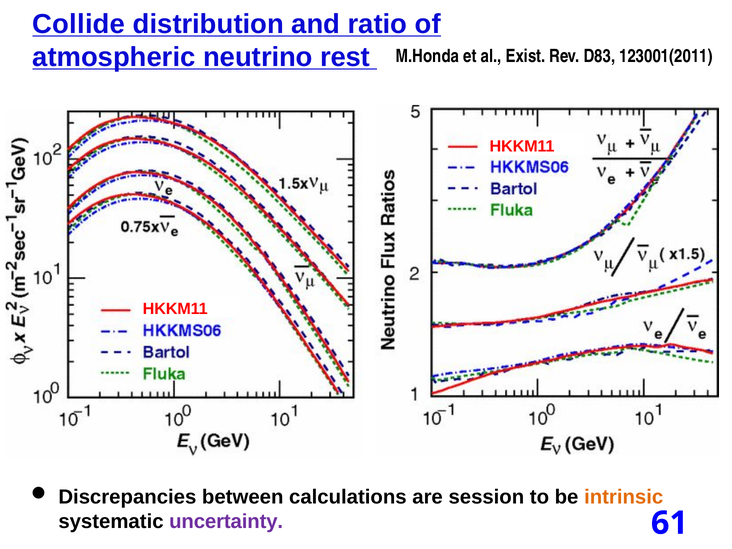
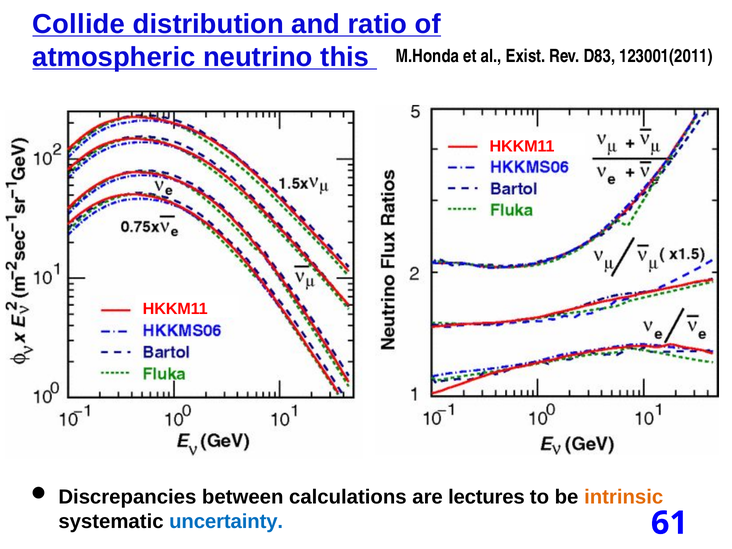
rest: rest -> this
session: session -> lectures
uncertainty colour: purple -> blue
